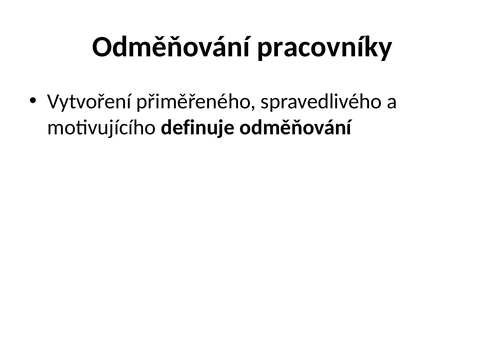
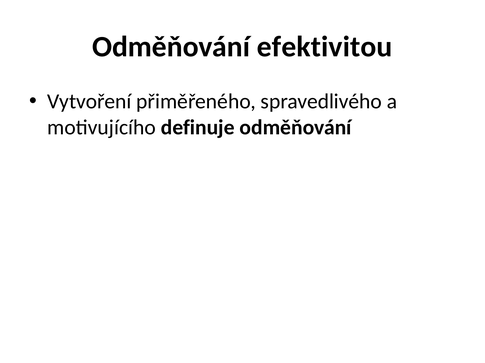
pracovníky: pracovníky -> efektivitou
